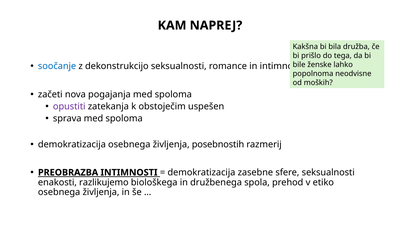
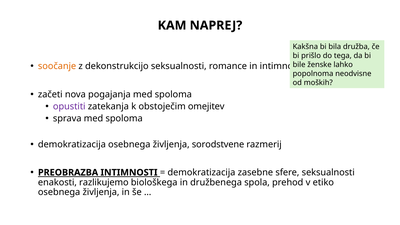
soočanje colour: blue -> orange
uspešen: uspešen -> omejitev
posebnostih: posebnostih -> sorodstvene
